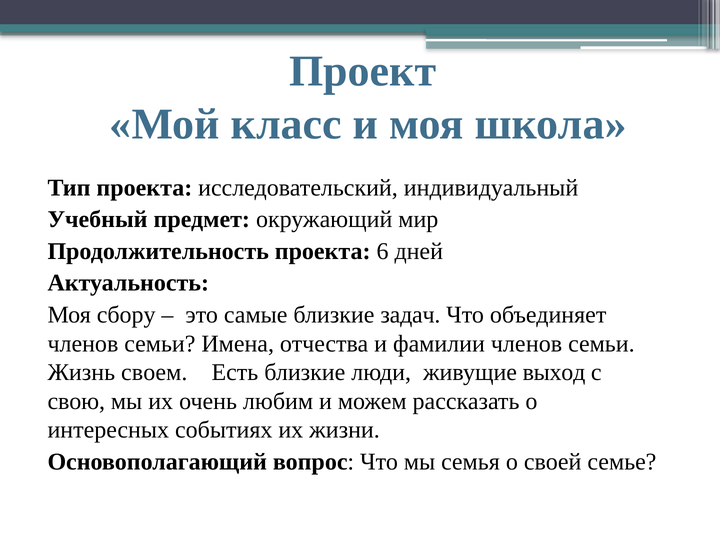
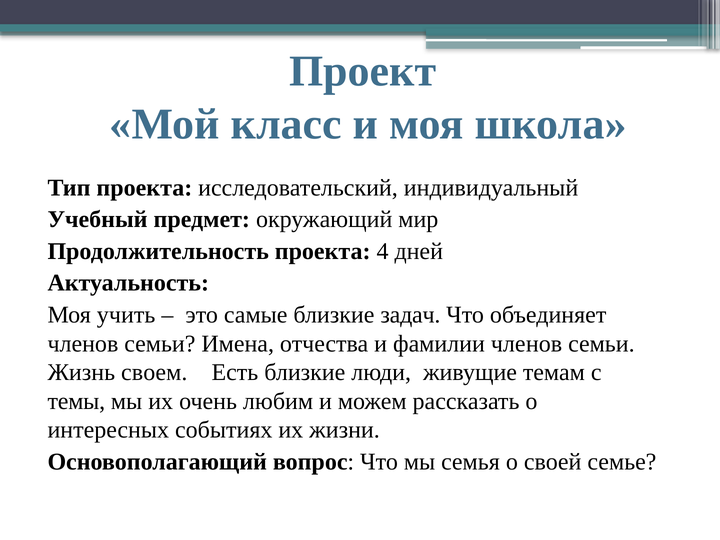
6: 6 -> 4
сбору: сбору -> учить
выход: выход -> темам
свою: свою -> темы
